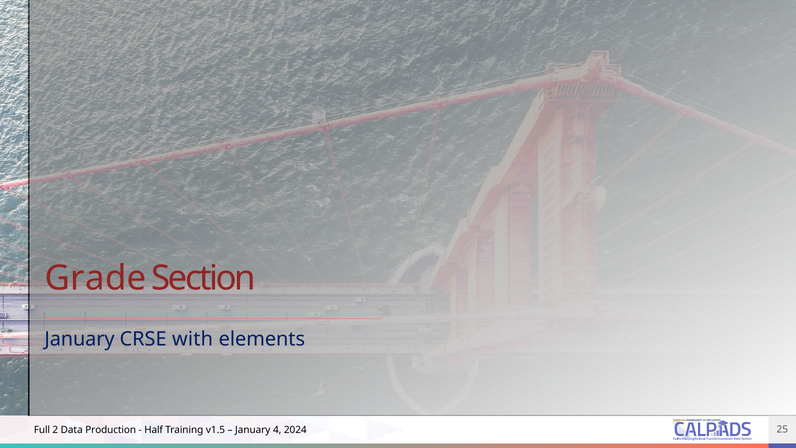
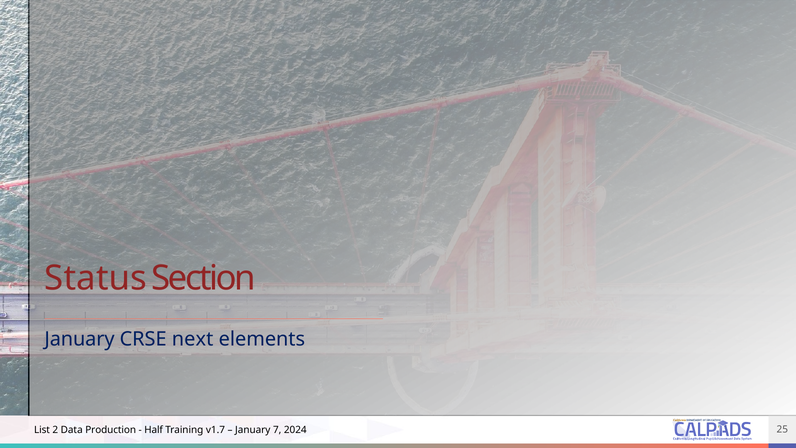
Grade: Grade -> Status
with: with -> next
Full: Full -> List
v1.5: v1.5 -> v1.7
4: 4 -> 7
